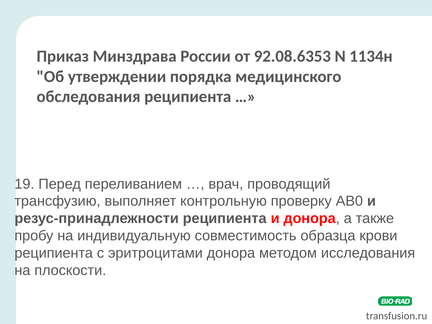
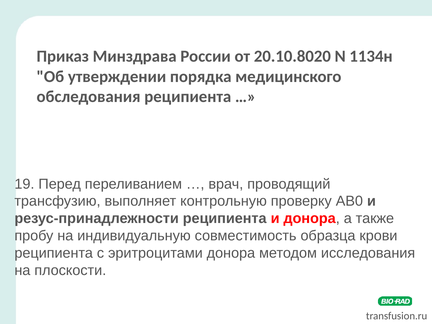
92.08.6353: 92.08.6353 -> 20.10.8020
